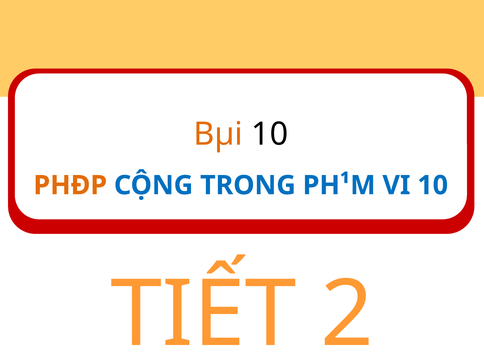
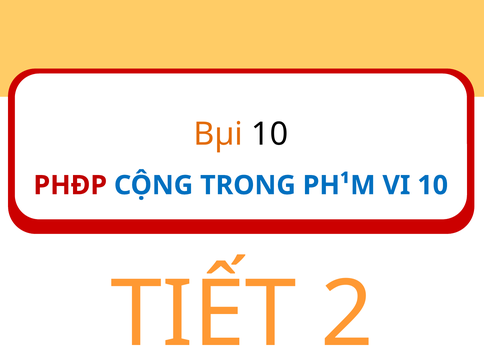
PHÐP colour: orange -> red
